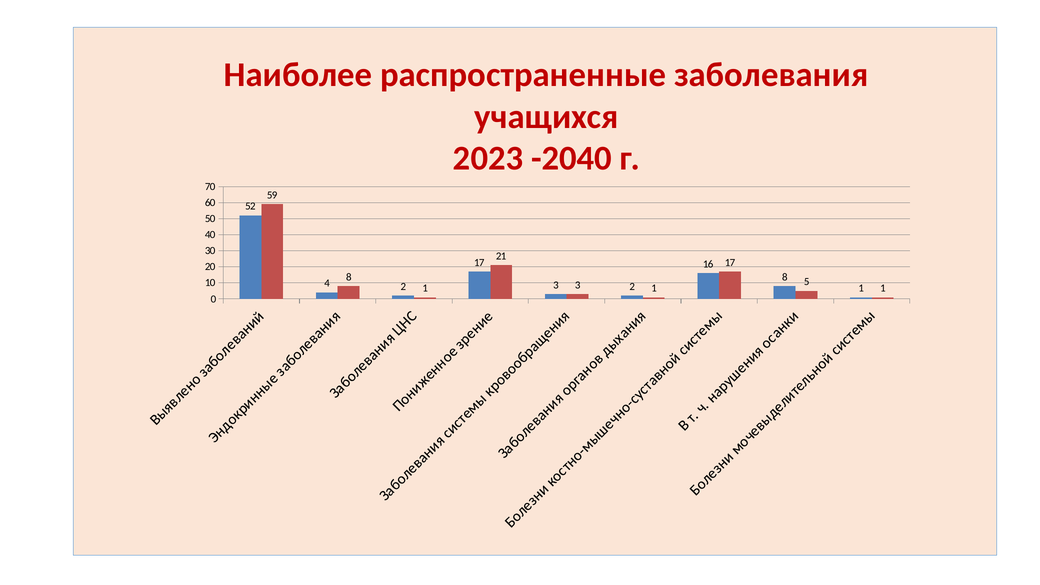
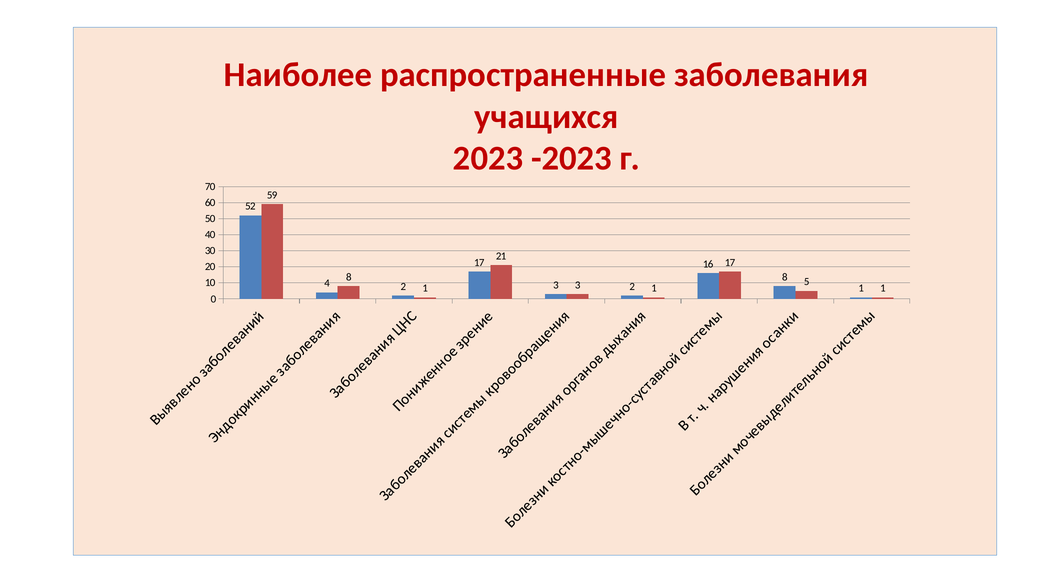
-2040: -2040 -> -2023
